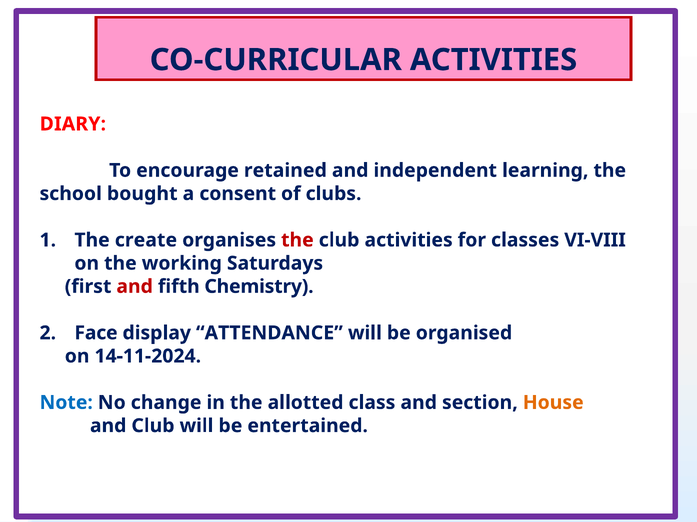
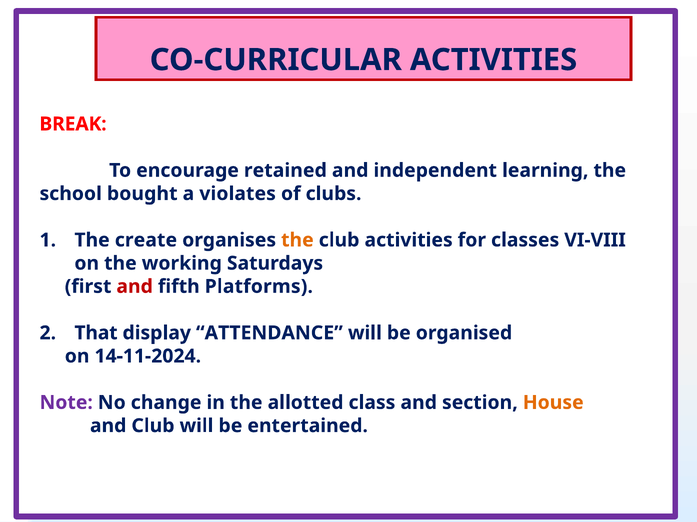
DIARY: DIARY -> BREAK
consent: consent -> violates
the at (297, 240) colour: red -> orange
Chemistry: Chemistry -> Platforms
Face: Face -> That
Note colour: blue -> purple
